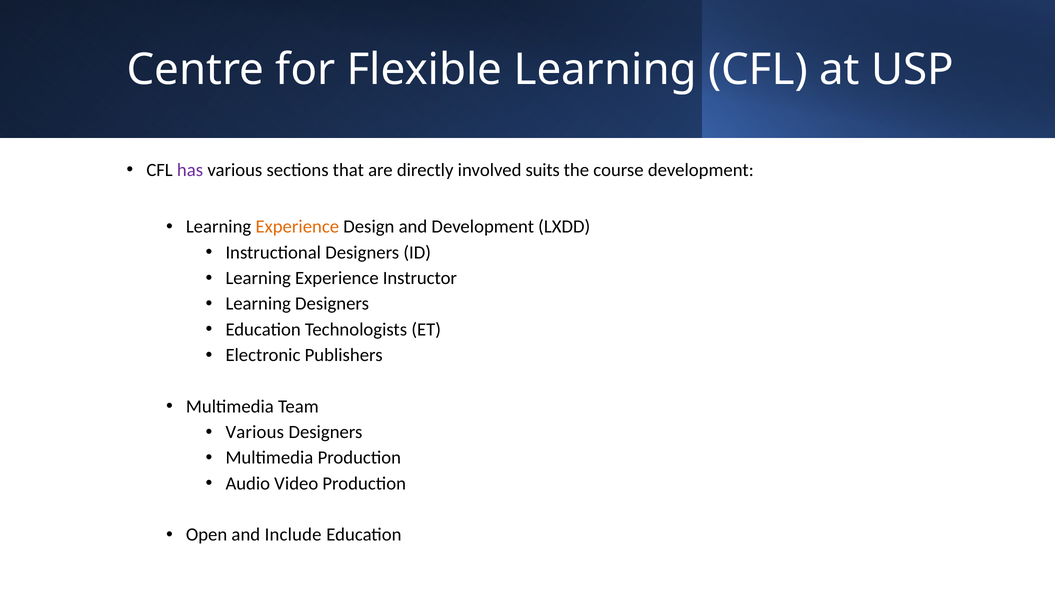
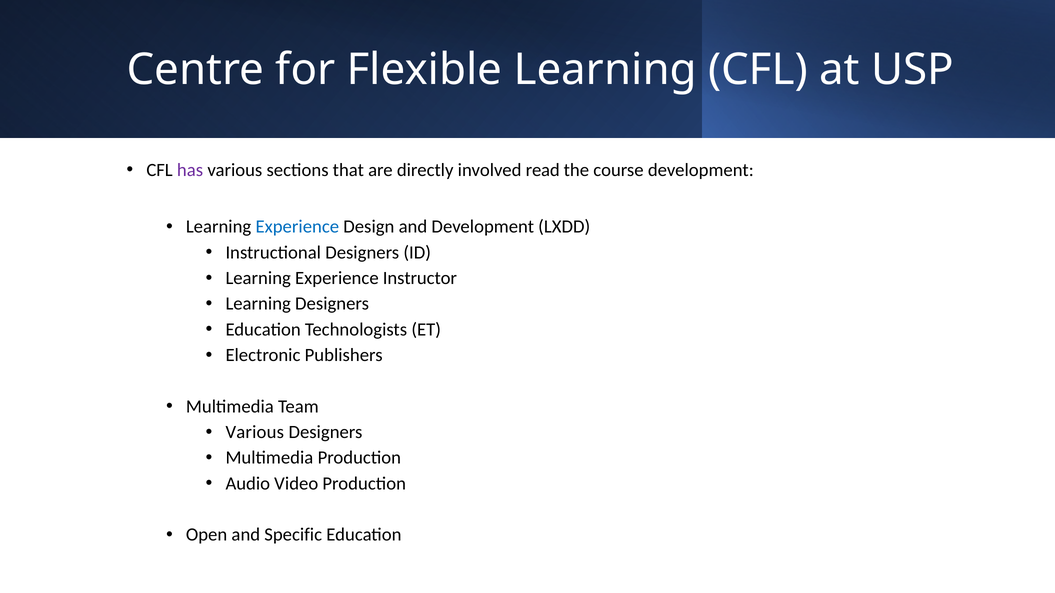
suits: suits -> read
Experience at (297, 227) colour: orange -> blue
Include: Include -> Specific
